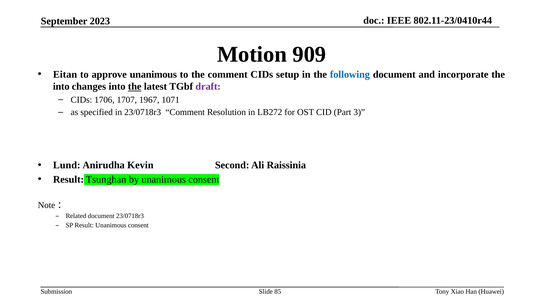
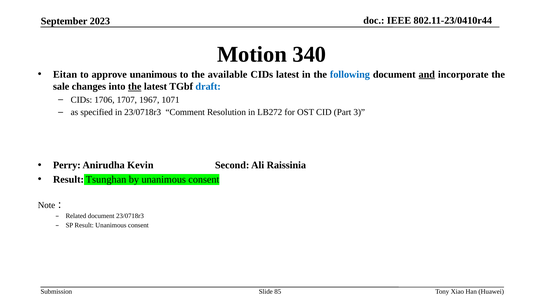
909: 909 -> 340
the comment: comment -> available
CIDs setup: setup -> latest
and underline: none -> present
into at (61, 86): into -> sale
draft colour: purple -> blue
Lund: Lund -> Perry
